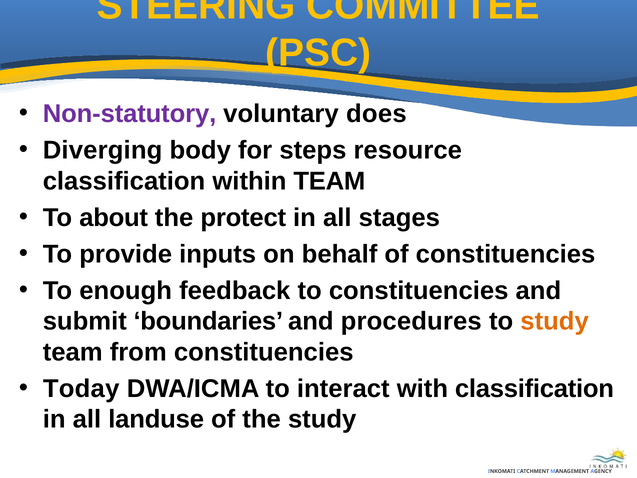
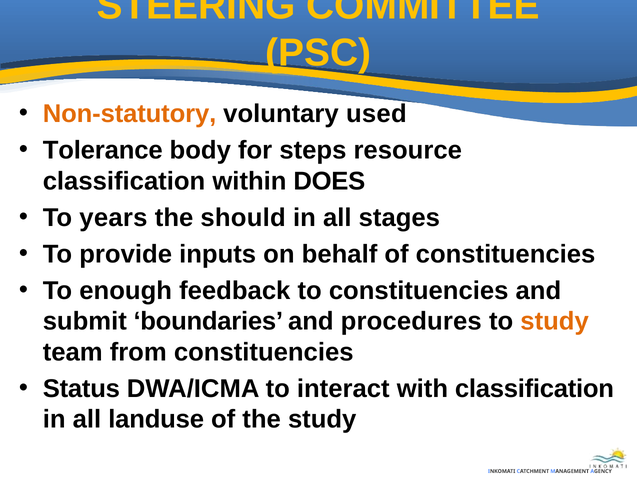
Non-statutory colour: purple -> orange
does: does -> used
Diverging: Diverging -> Tolerance
within TEAM: TEAM -> DOES
about: about -> years
protect: protect -> should
Today: Today -> Status
